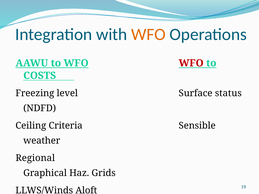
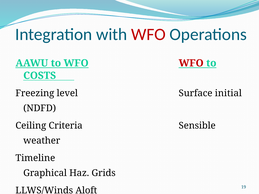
WFO at (148, 35) colour: orange -> red
status: status -> initial
Regional: Regional -> Timeline
